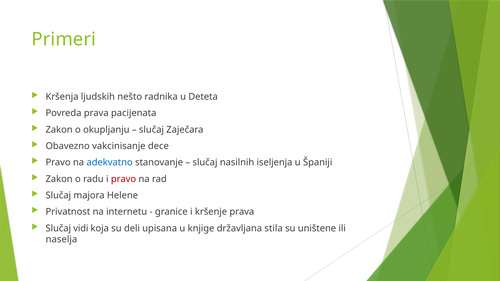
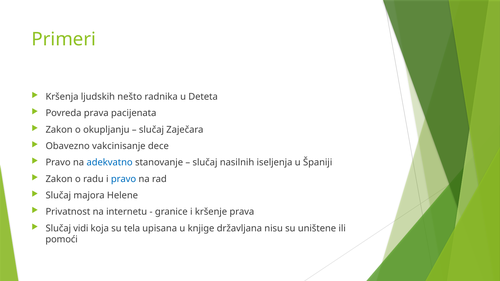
pravo at (124, 179) colour: red -> blue
deli: deli -> tela
stila: stila -> nisu
naselja: naselja -> pomoći
